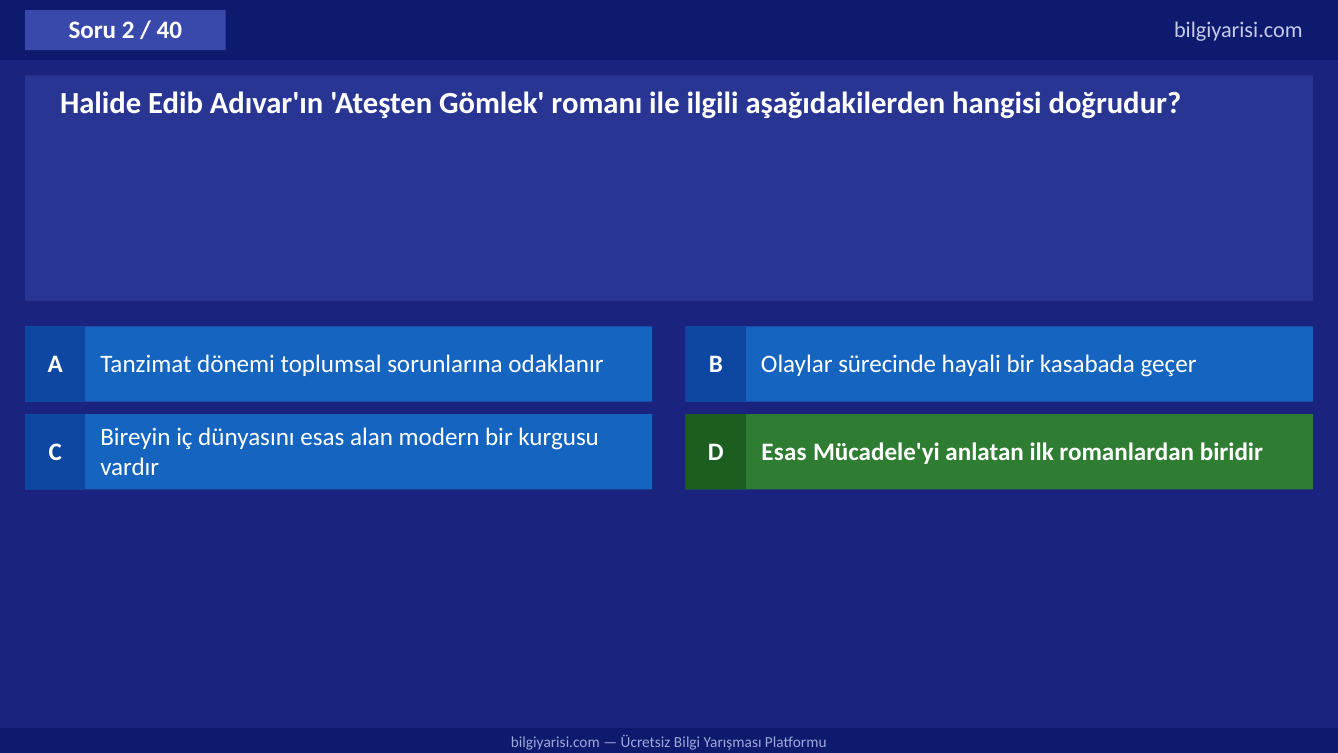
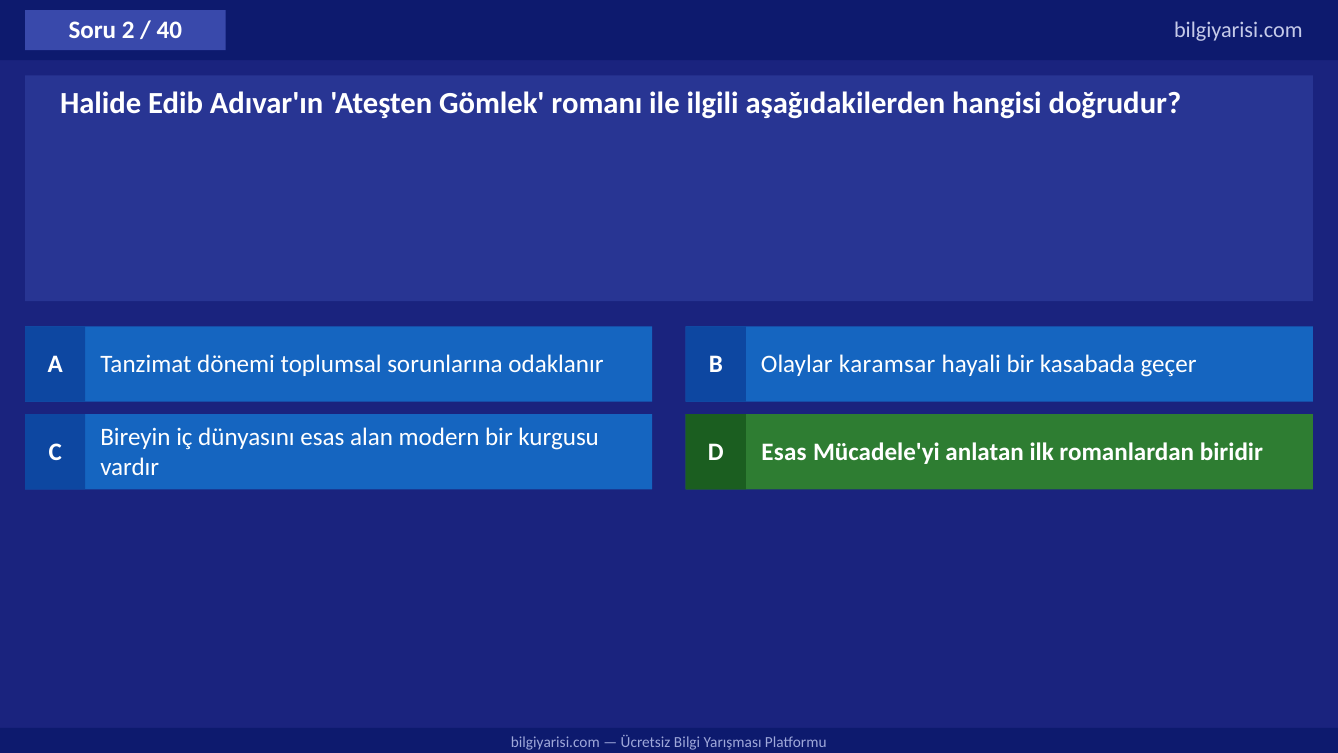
sürecinde: sürecinde -> karamsar
